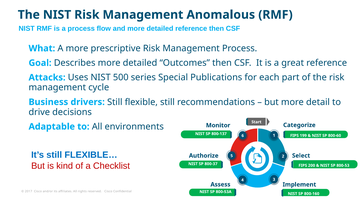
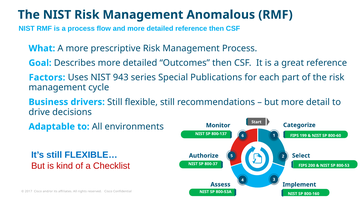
Attacks: Attacks -> Factors
500: 500 -> 943
